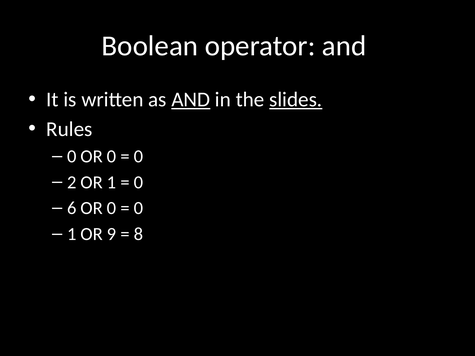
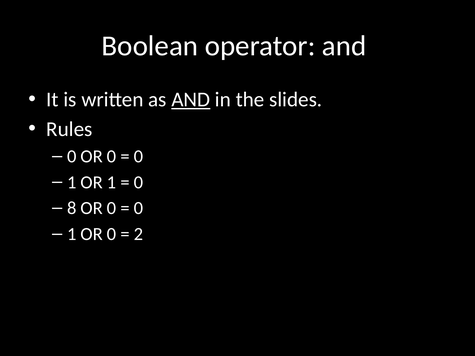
slides underline: present -> none
2 at (72, 182): 2 -> 1
6: 6 -> 8
1 OR 9: 9 -> 0
8: 8 -> 2
